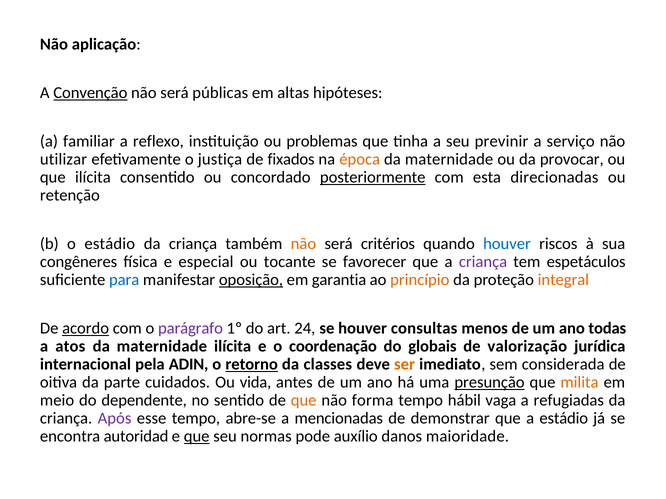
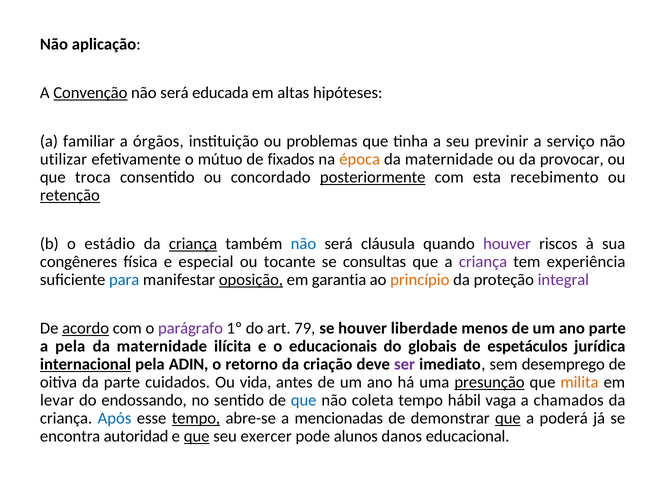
públicas: públicas -> educada
reflexo: reflexo -> órgãos
justiça: justiça -> mútuo
que ilícita: ilícita -> troca
direcionadas: direcionadas -> recebimento
retenção underline: none -> present
criança at (193, 244) underline: none -> present
não at (303, 244) colour: orange -> blue
critérios: critérios -> cláusula
houver at (507, 244) colour: blue -> purple
favorecer: favorecer -> consultas
espetáculos: espetáculos -> experiência
integral colour: orange -> purple
24: 24 -> 79
consultas: consultas -> liberdade
ano todas: todas -> parte
a atos: atos -> pela
coordenação: coordenação -> educacionais
valorização: valorização -> espetáculos
internacional underline: none -> present
retorno underline: present -> none
classes: classes -> criação
ser colour: orange -> purple
considerada: considerada -> desemprego
meio: meio -> levar
dependente: dependente -> endossando
que at (304, 401) colour: orange -> blue
forma: forma -> coleta
refugiadas: refugiadas -> chamados
Após colour: purple -> blue
tempo at (196, 419) underline: none -> present
que at (508, 419) underline: none -> present
a estádio: estádio -> poderá
normas: normas -> exercer
auxílio: auxílio -> alunos
maioridade: maioridade -> educacional
